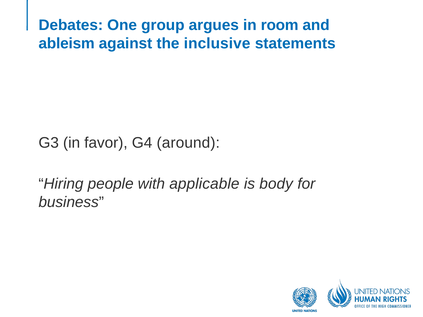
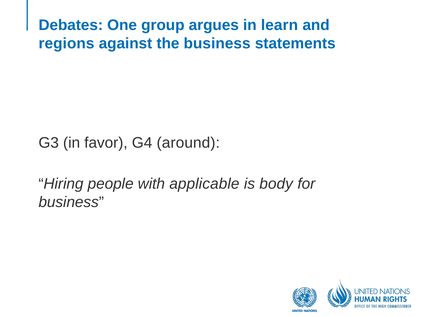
room: room -> learn
ableism: ableism -> regions
the inclusive: inclusive -> business
